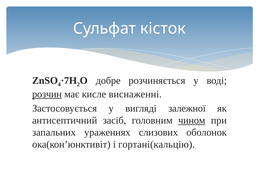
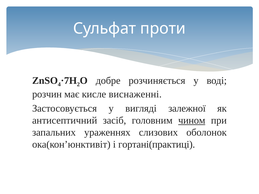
кісток: кісток -> проти
розчин underline: present -> none
гортані(кальцію: гортані(кальцію -> гортані(практиці
